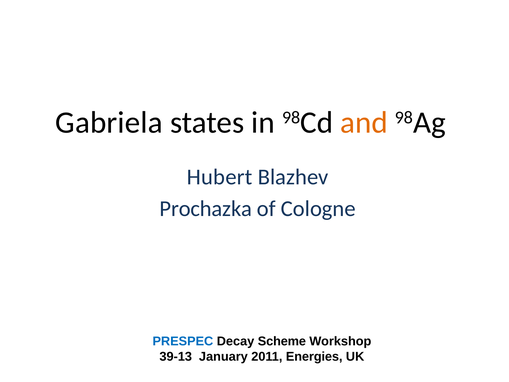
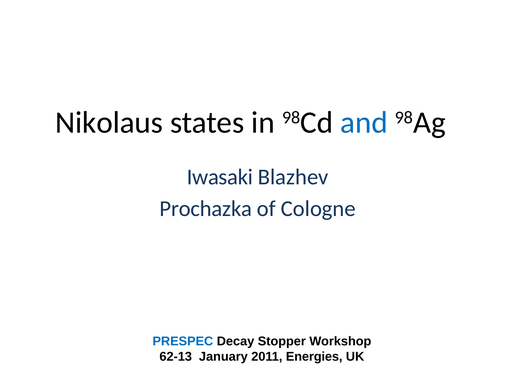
Gabriela: Gabriela -> Nikolaus
and colour: orange -> blue
Hubert: Hubert -> Iwasaki
Scheme: Scheme -> Stopper
39-13: 39-13 -> 62-13
